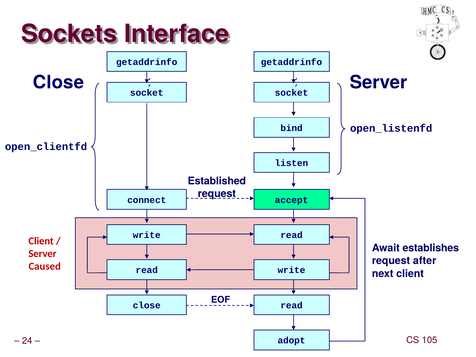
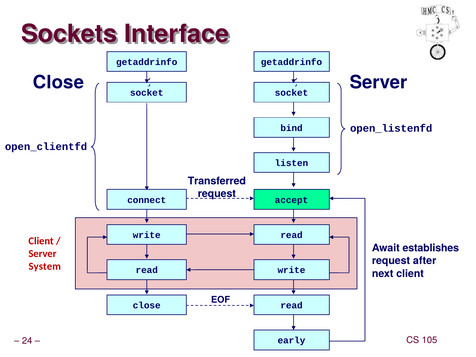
Established: Established -> Transferred
Caused: Caused -> System
adopt: adopt -> early
